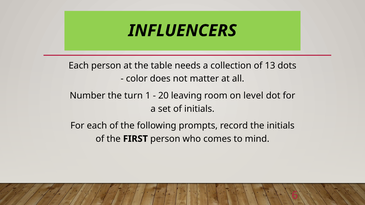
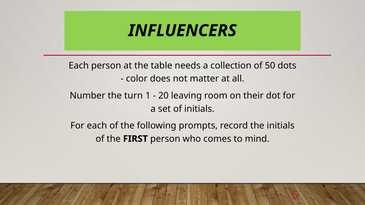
13: 13 -> 50
level: level -> their
